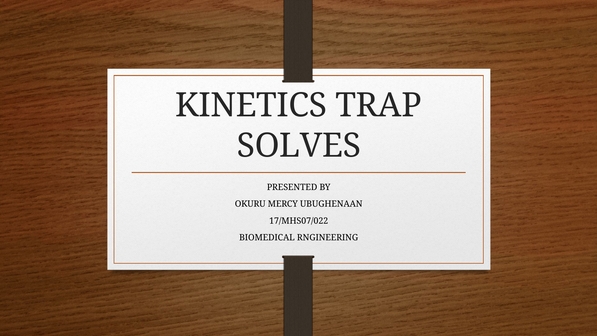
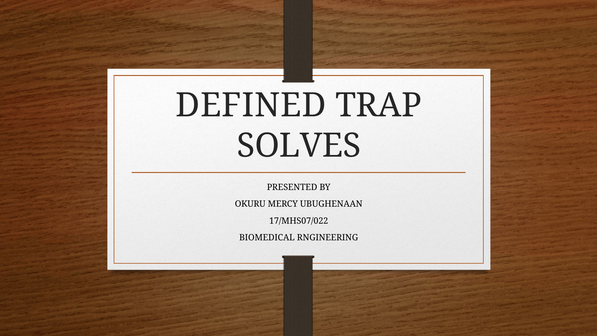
KINETICS: KINETICS -> DEFINED
